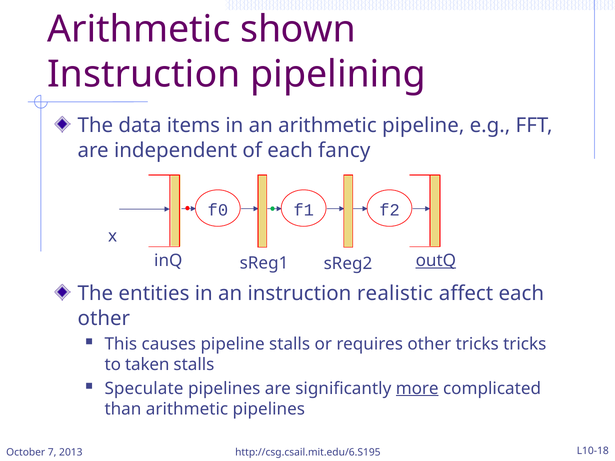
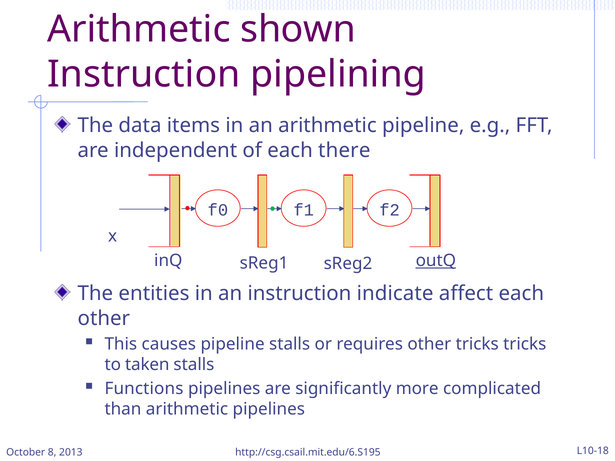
fancy: fancy -> there
realistic: realistic -> indicate
Speculate: Speculate -> Functions
more underline: present -> none
7: 7 -> 8
